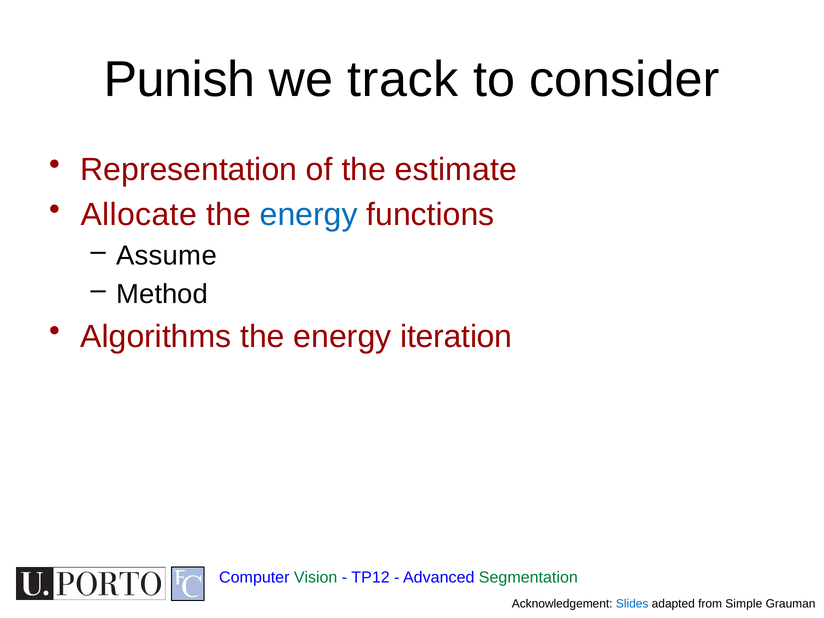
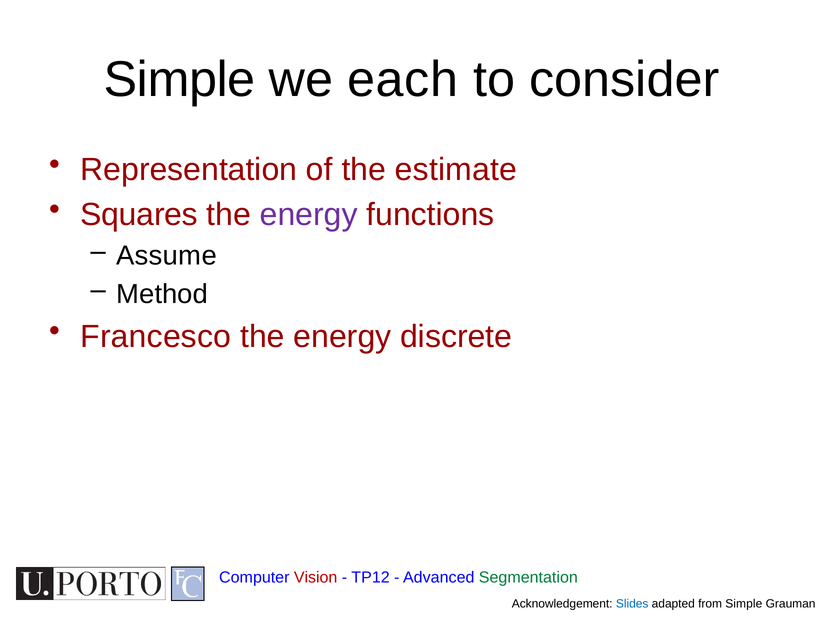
Punish at (180, 80): Punish -> Simple
track: track -> each
Allocate: Allocate -> Squares
energy at (309, 215) colour: blue -> purple
Algorithms: Algorithms -> Francesco
iteration: iteration -> discrete
Vision colour: green -> red
